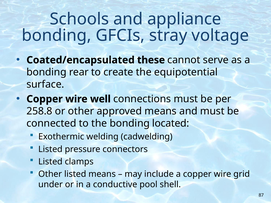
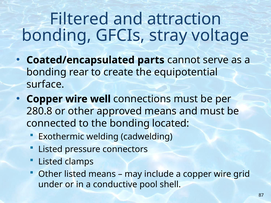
Schools: Schools -> Filtered
appliance: appliance -> attraction
these: these -> parts
258.8: 258.8 -> 280.8
